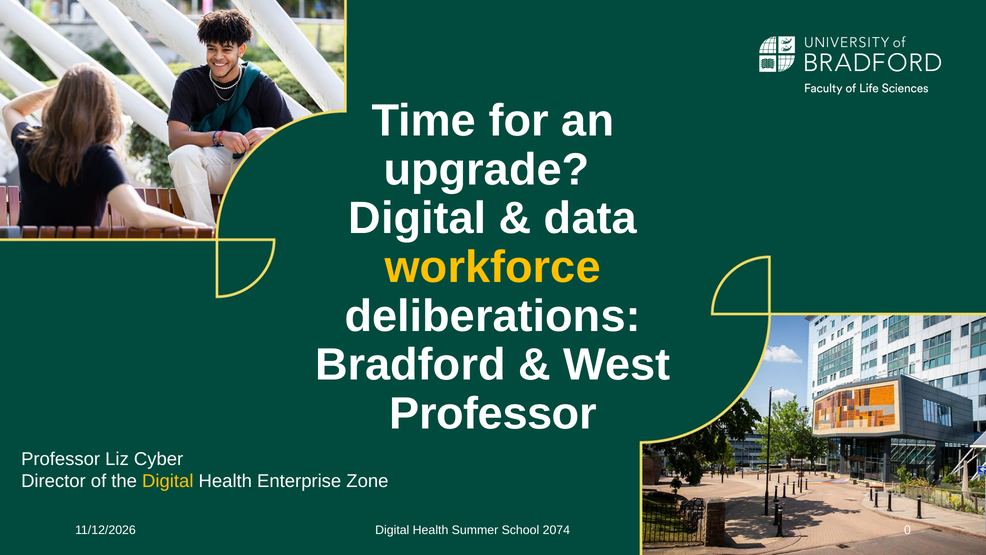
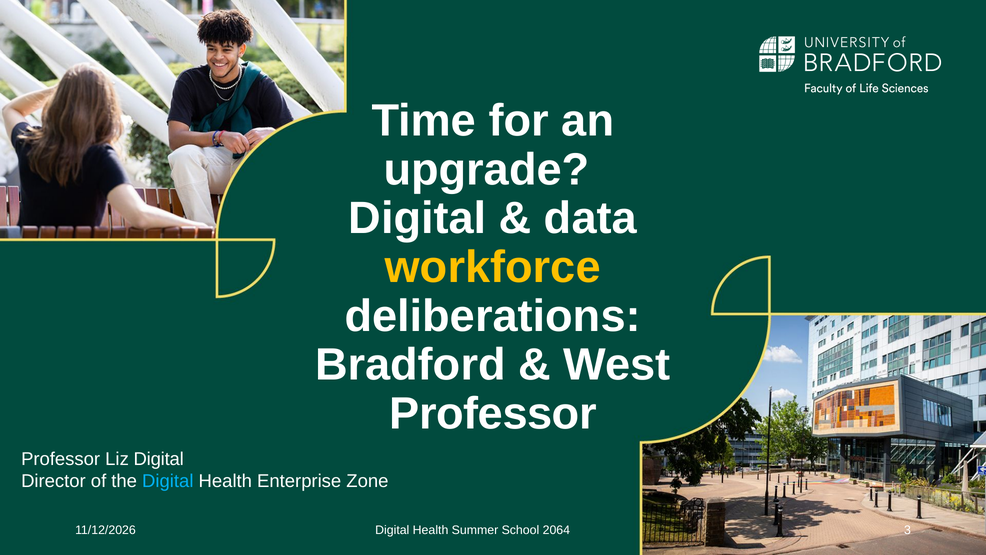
Liz Cyber: Cyber -> Digital
Digital at (168, 481) colour: yellow -> light blue
2074: 2074 -> 2064
0: 0 -> 3
